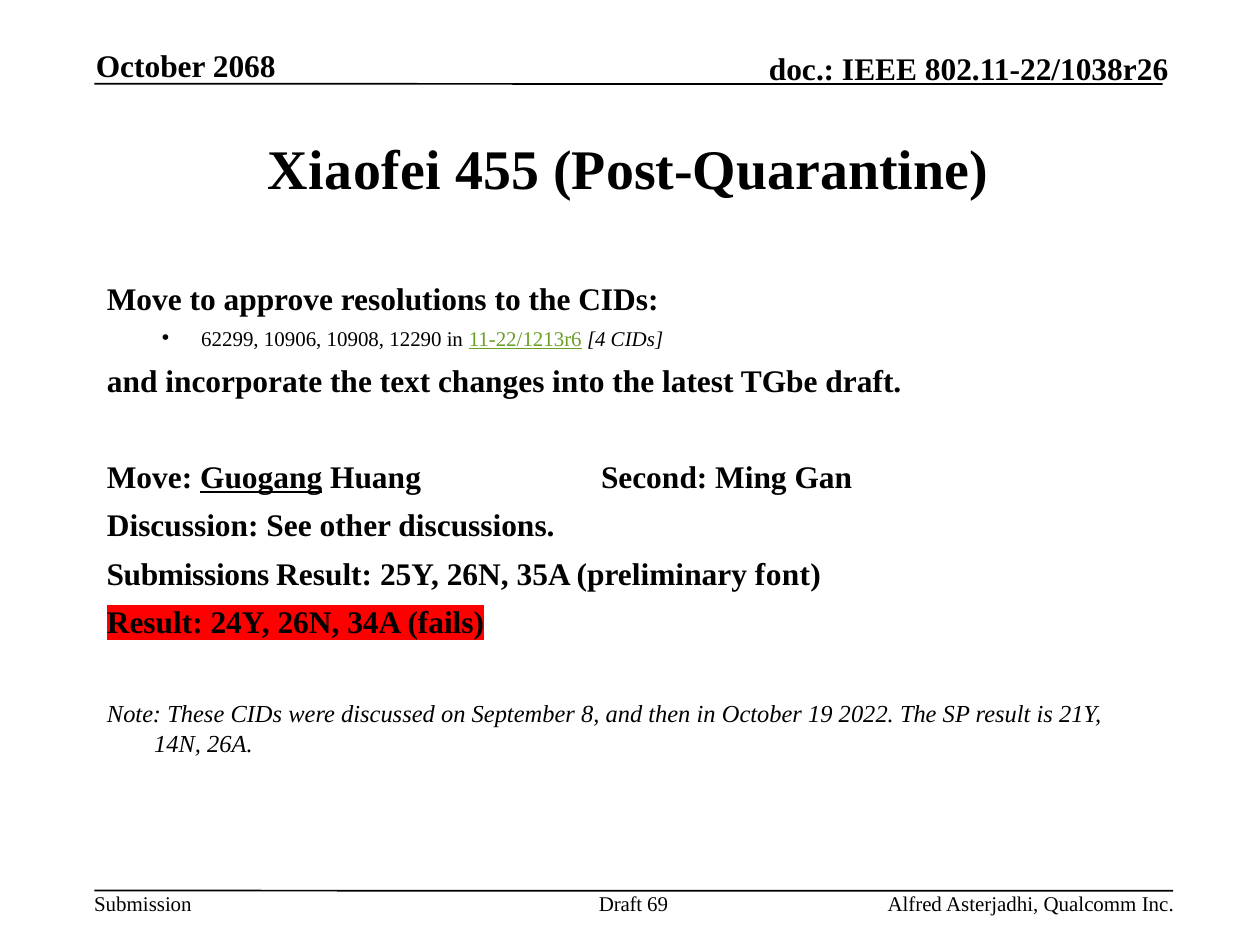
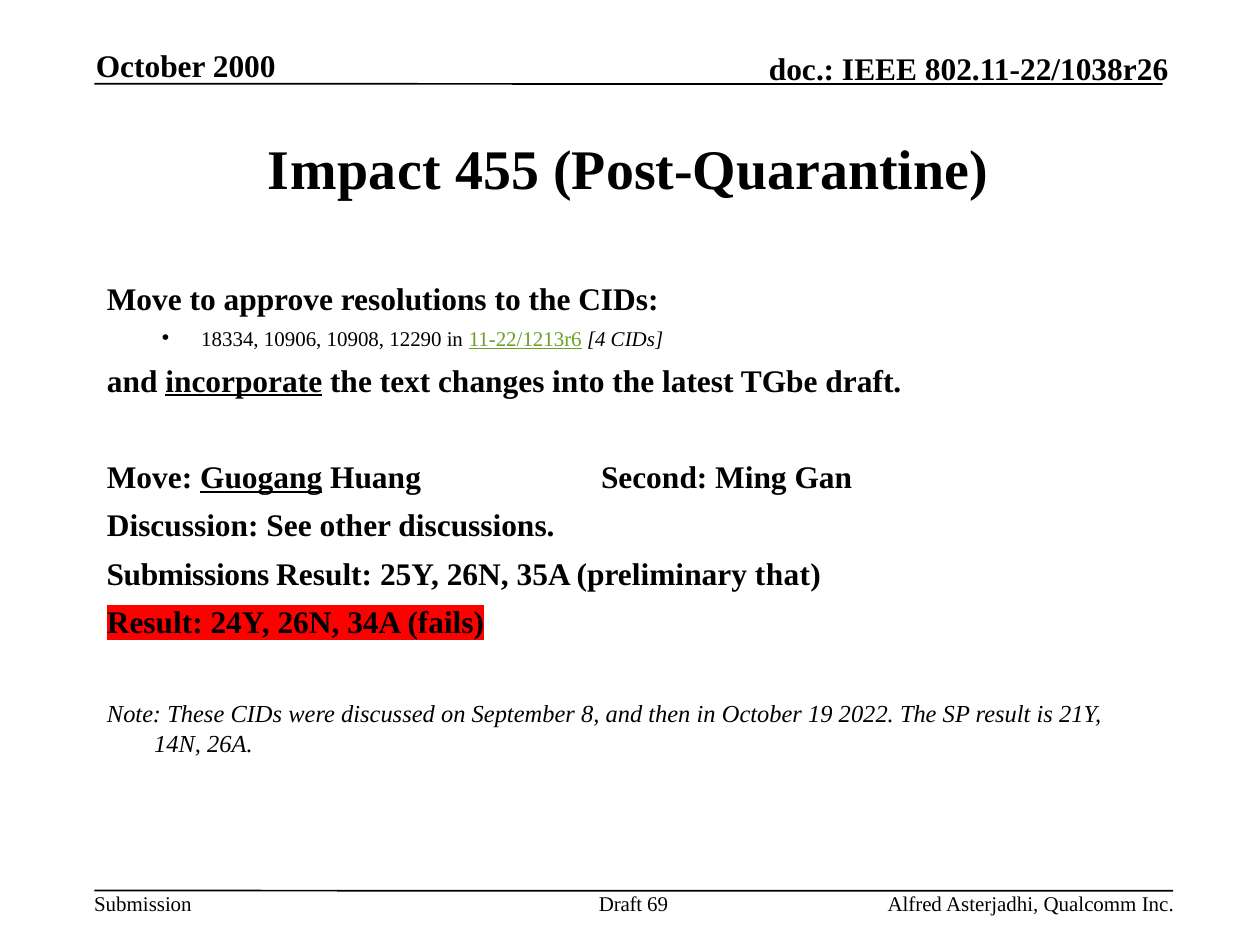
2068: 2068 -> 2000
Xiaofei: Xiaofei -> Impact
62299: 62299 -> 18334
incorporate underline: none -> present
font: font -> that
